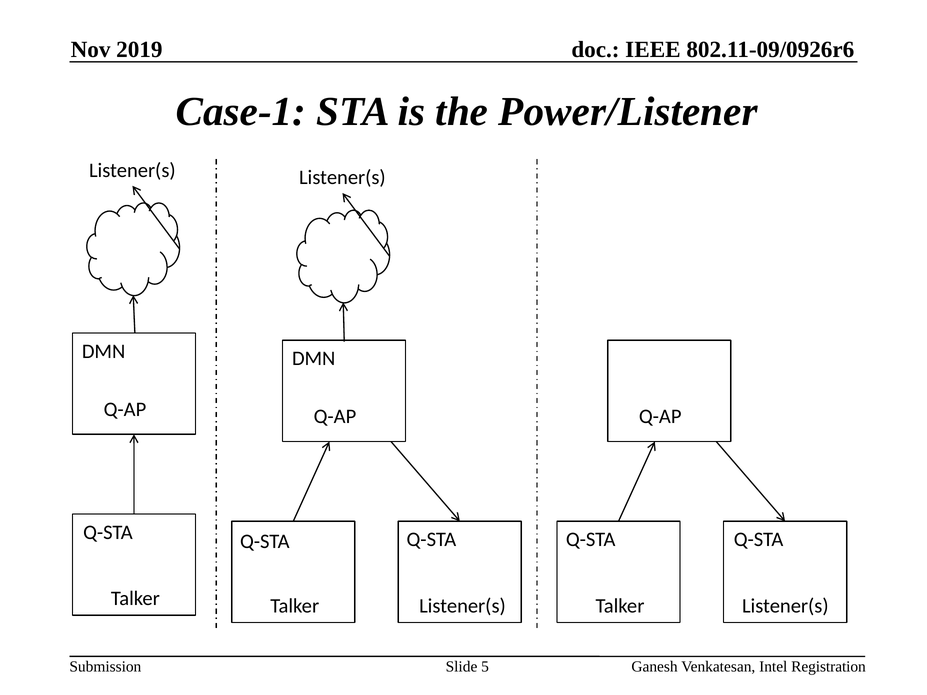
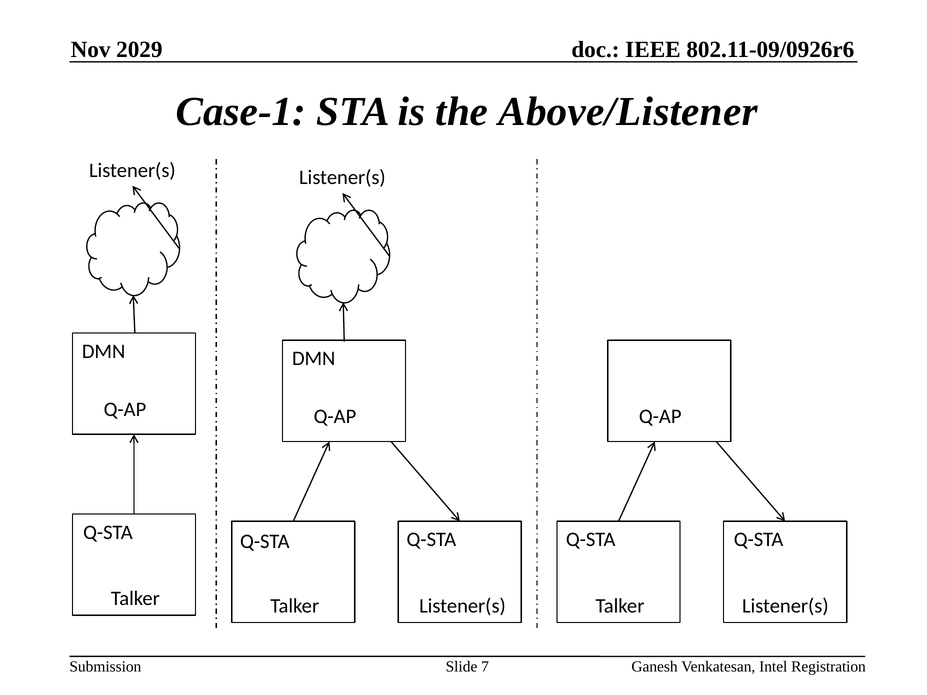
2019: 2019 -> 2029
Power/Listener: Power/Listener -> Above/Listener
5: 5 -> 7
